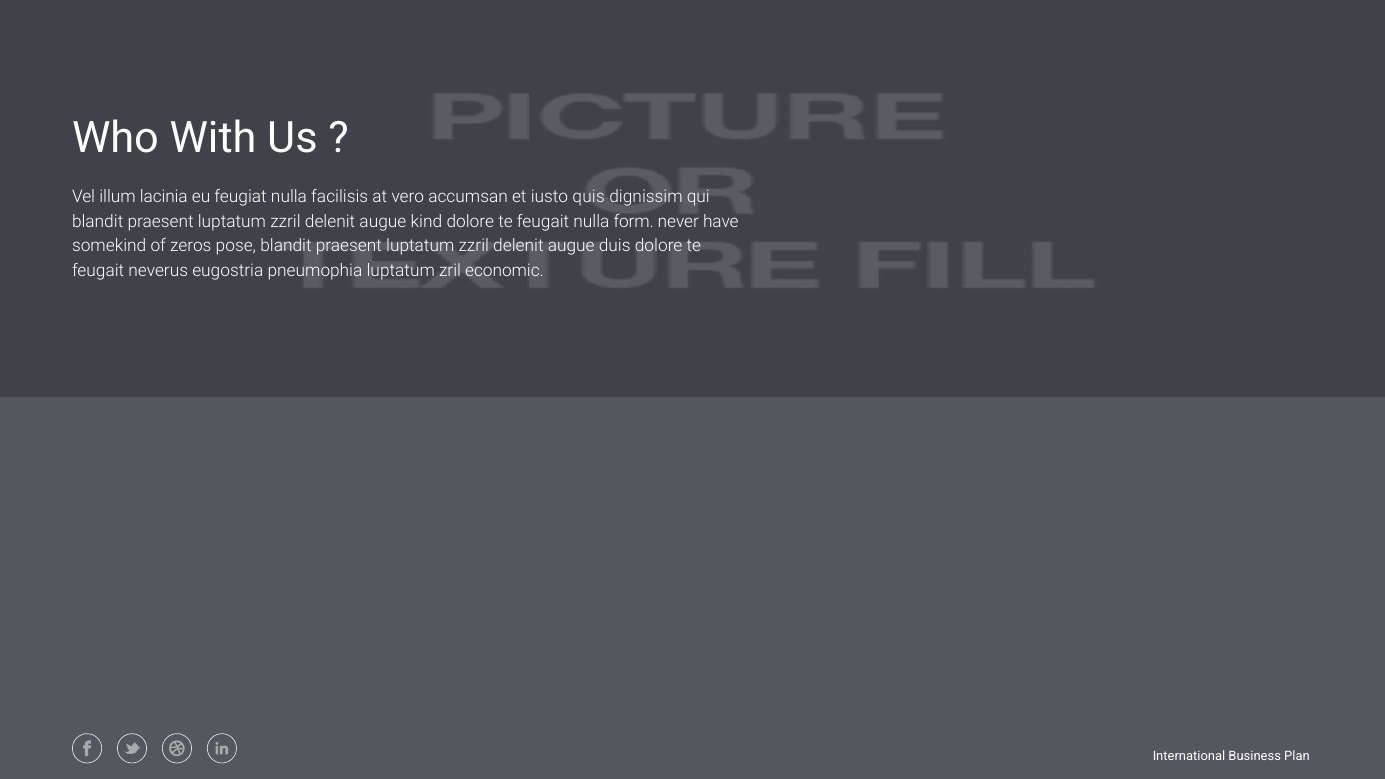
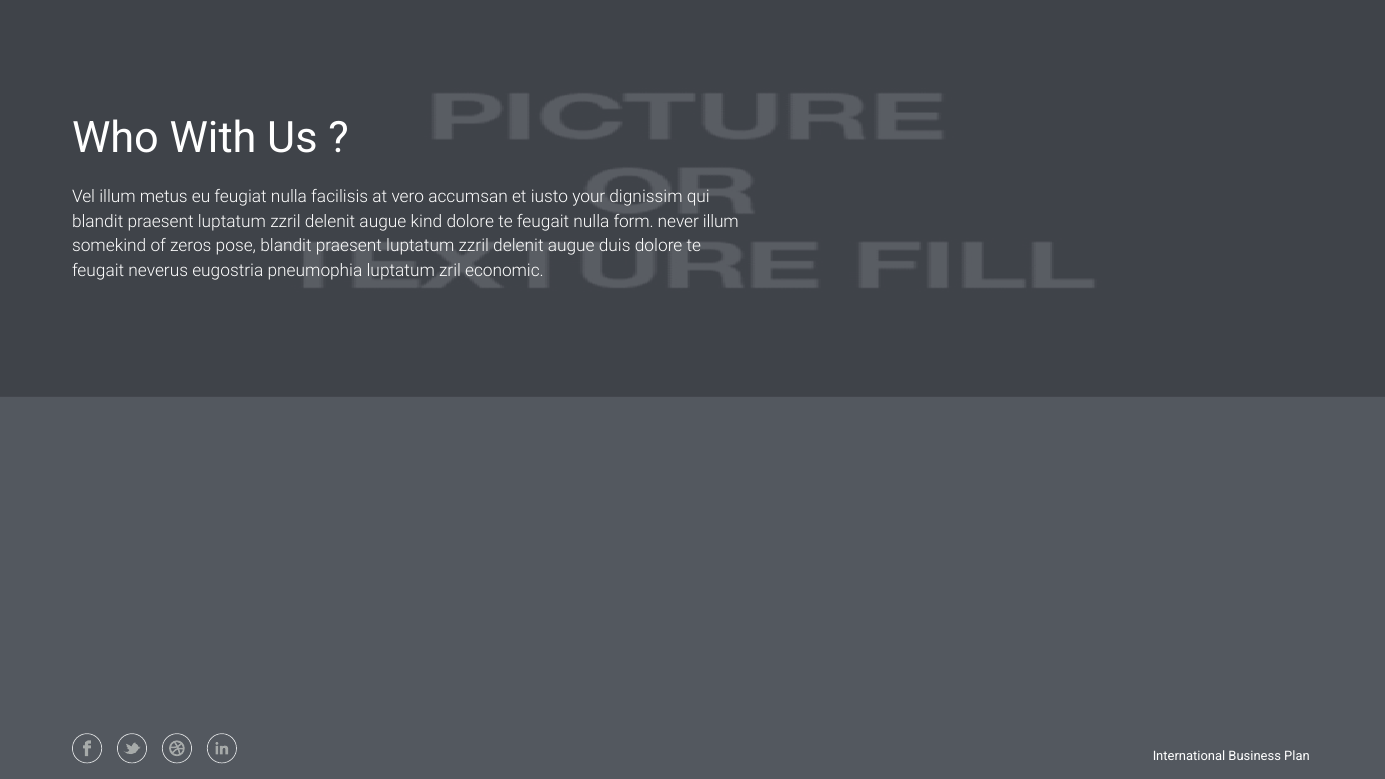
lacinia: lacinia -> metus
quis: quis -> your
never have: have -> illum
